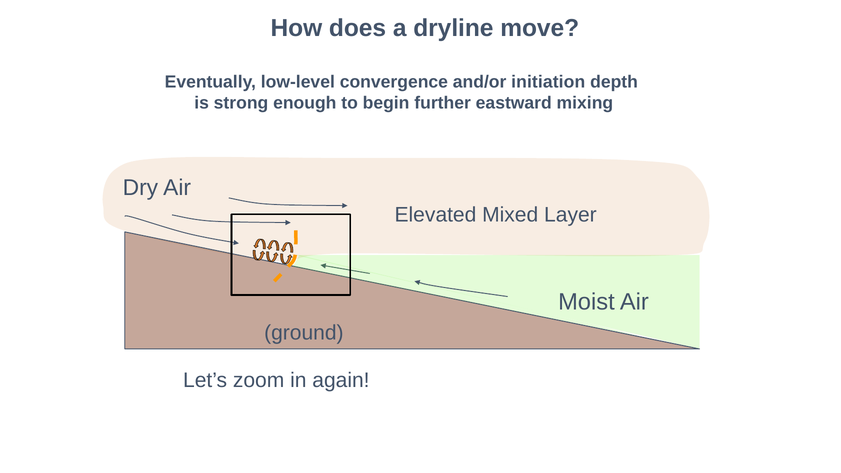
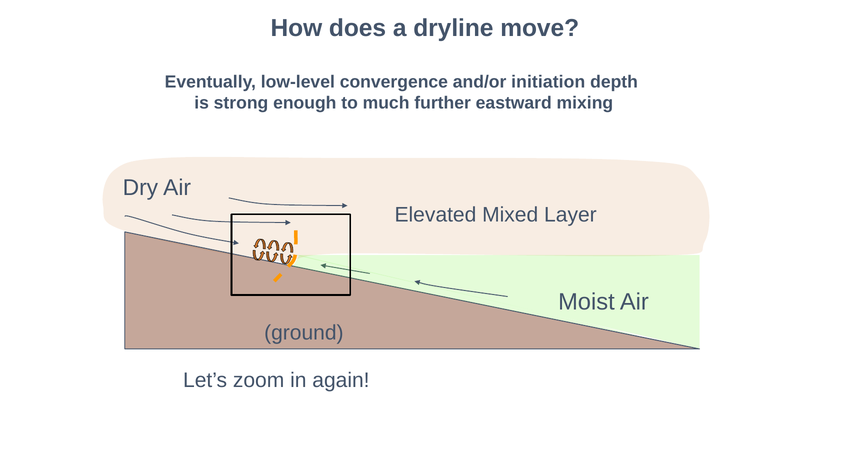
begin: begin -> much
